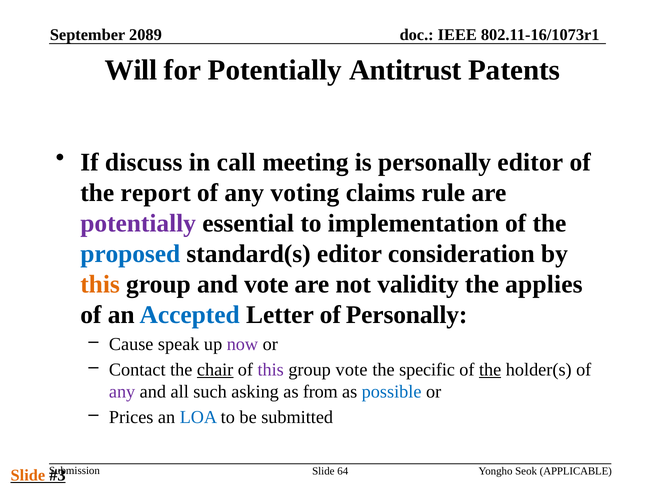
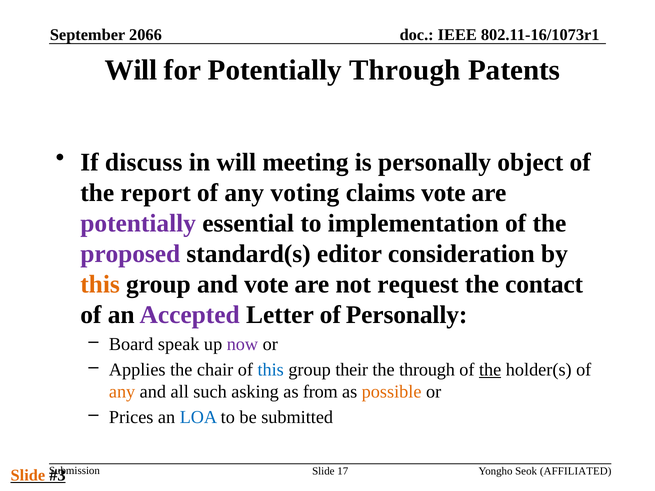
2089: 2089 -> 2066
Potentially Antitrust: Antitrust -> Through
in call: call -> will
personally editor: editor -> object
claims rule: rule -> vote
proposed colour: blue -> purple
validity: validity -> request
applies: applies -> contact
Accepted colour: blue -> purple
Cause: Cause -> Board
Contact: Contact -> Applies
chair underline: present -> none
this at (271, 370) colour: purple -> blue
group vote: vote -> their
the specific: specific -> through
any at (122, 392) colour: purple -> orange
possible colour: blue -> orange
64: 64 -> 17
APPLICABLE: APPLICABLE -> AFFILIATED
